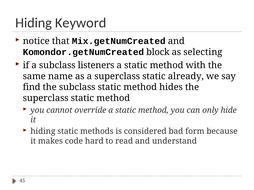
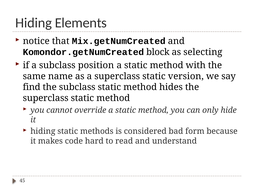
Keyword: Keyword -> Elements
listeners: listeners -> position
already: already -> version
